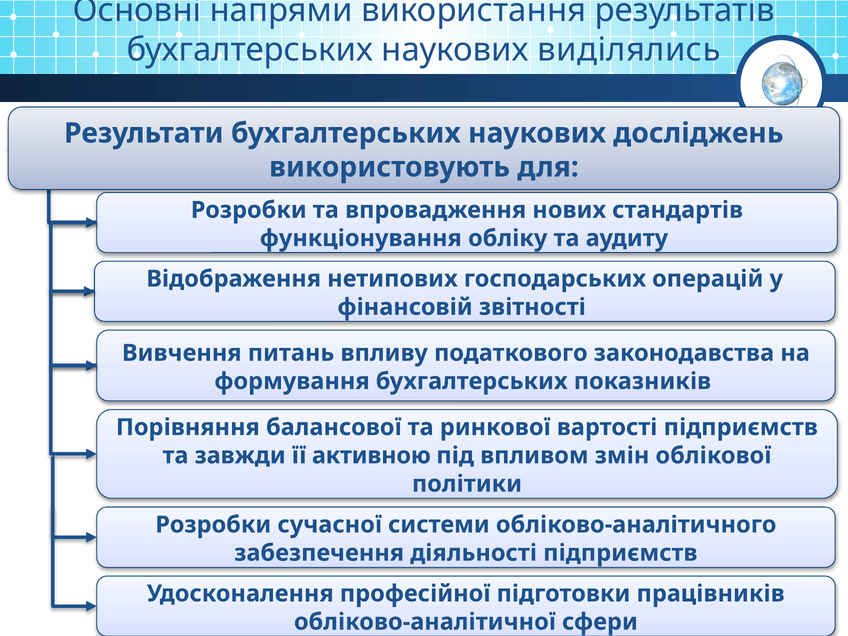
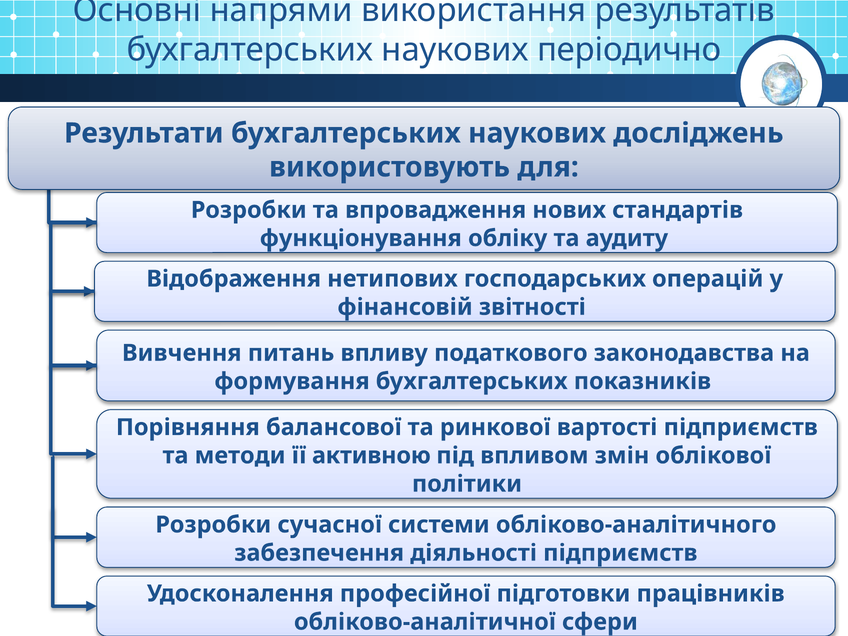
виділялись: виділялись -> періодично
завжди: завжди -> методи
